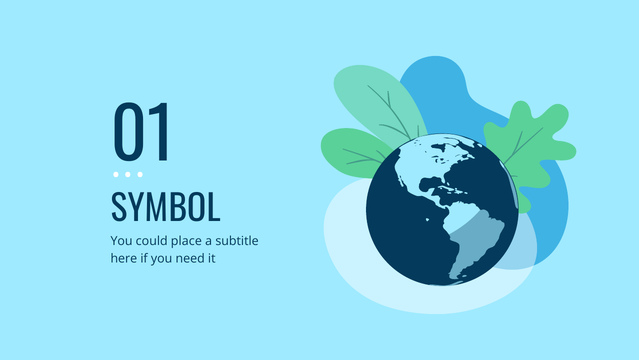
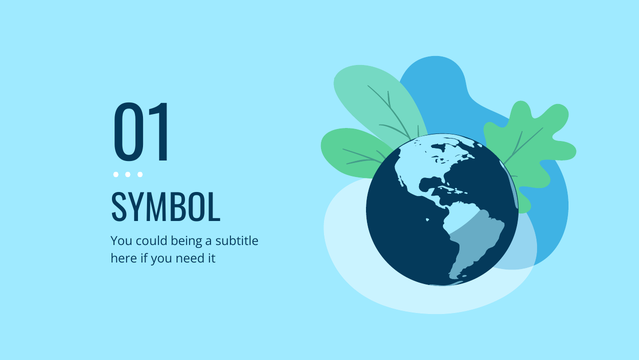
place: place -> being
